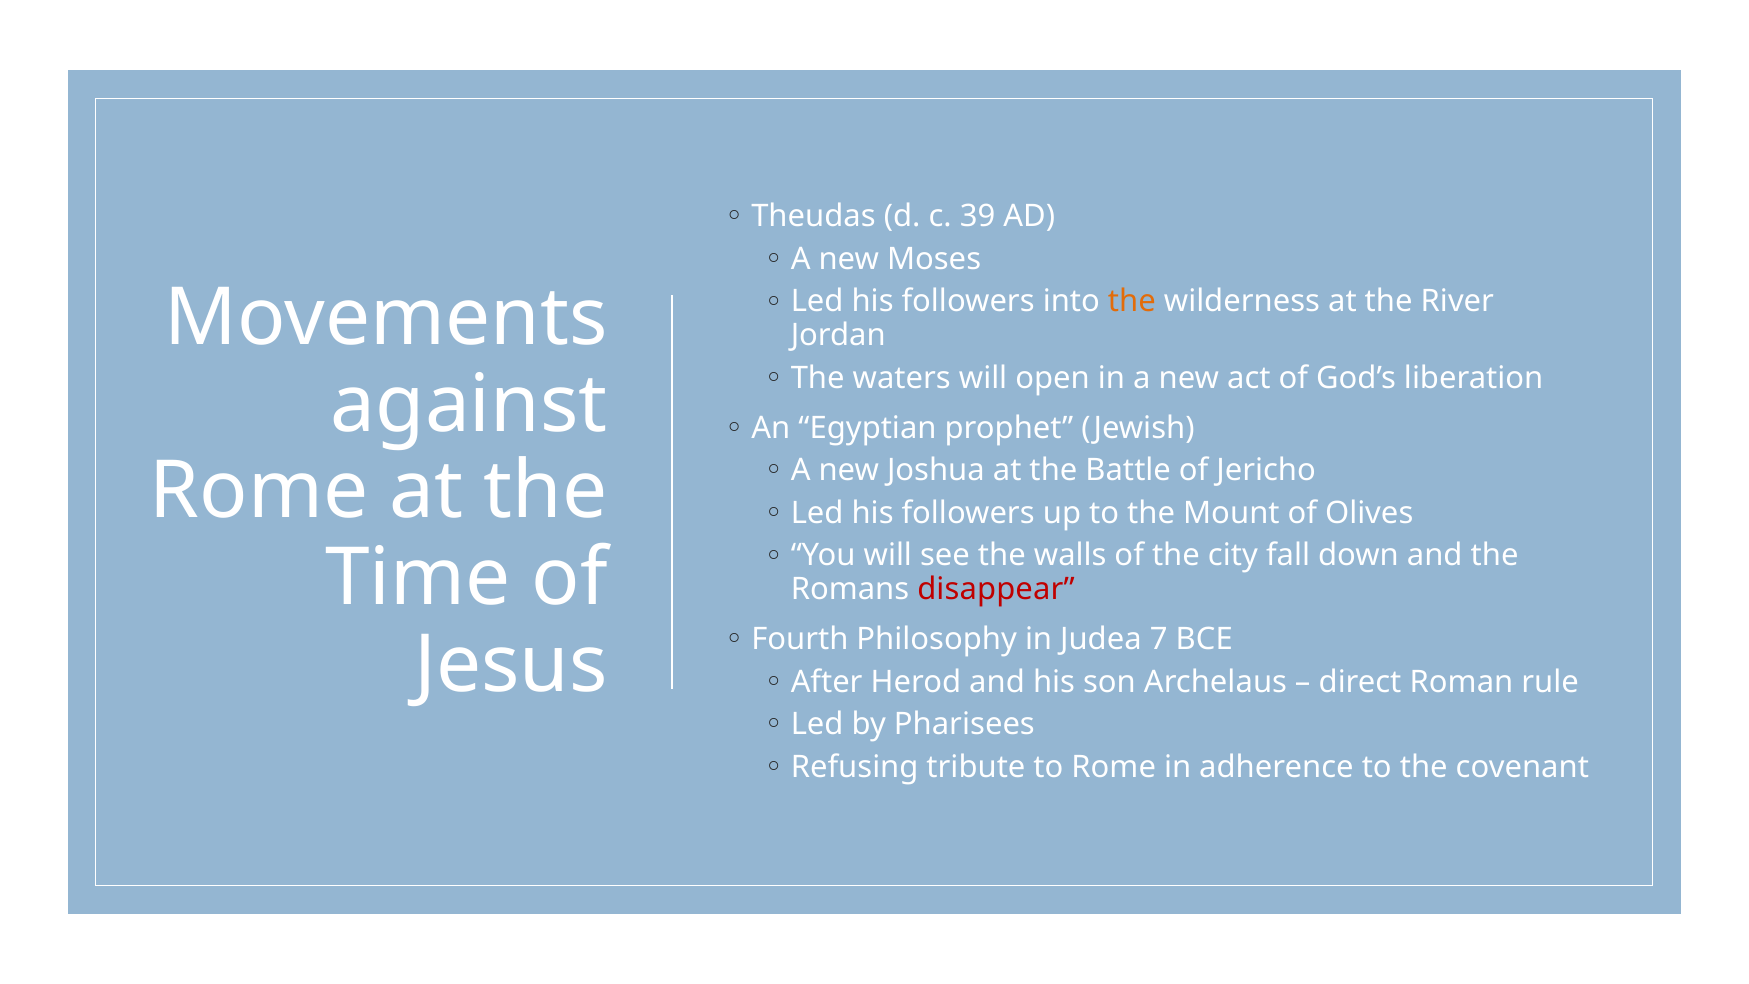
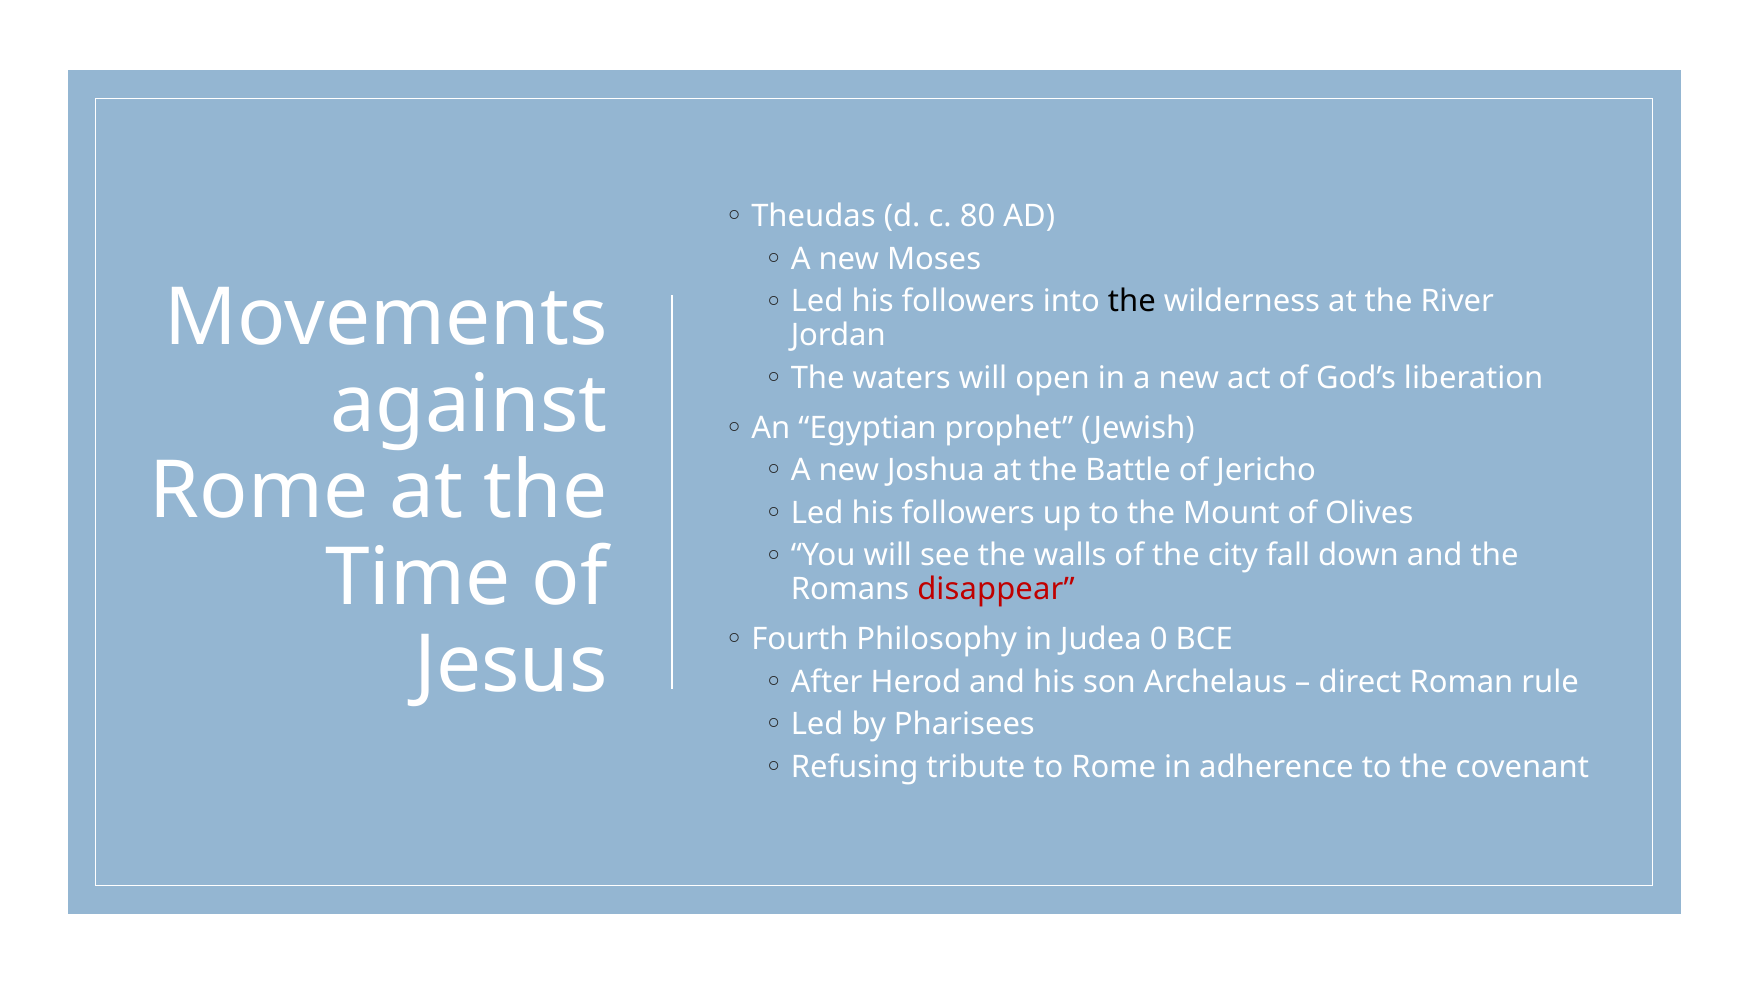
39: 39 -> 80
the at (1132, 302) colour: orange -> black
7: 7 -> 0
